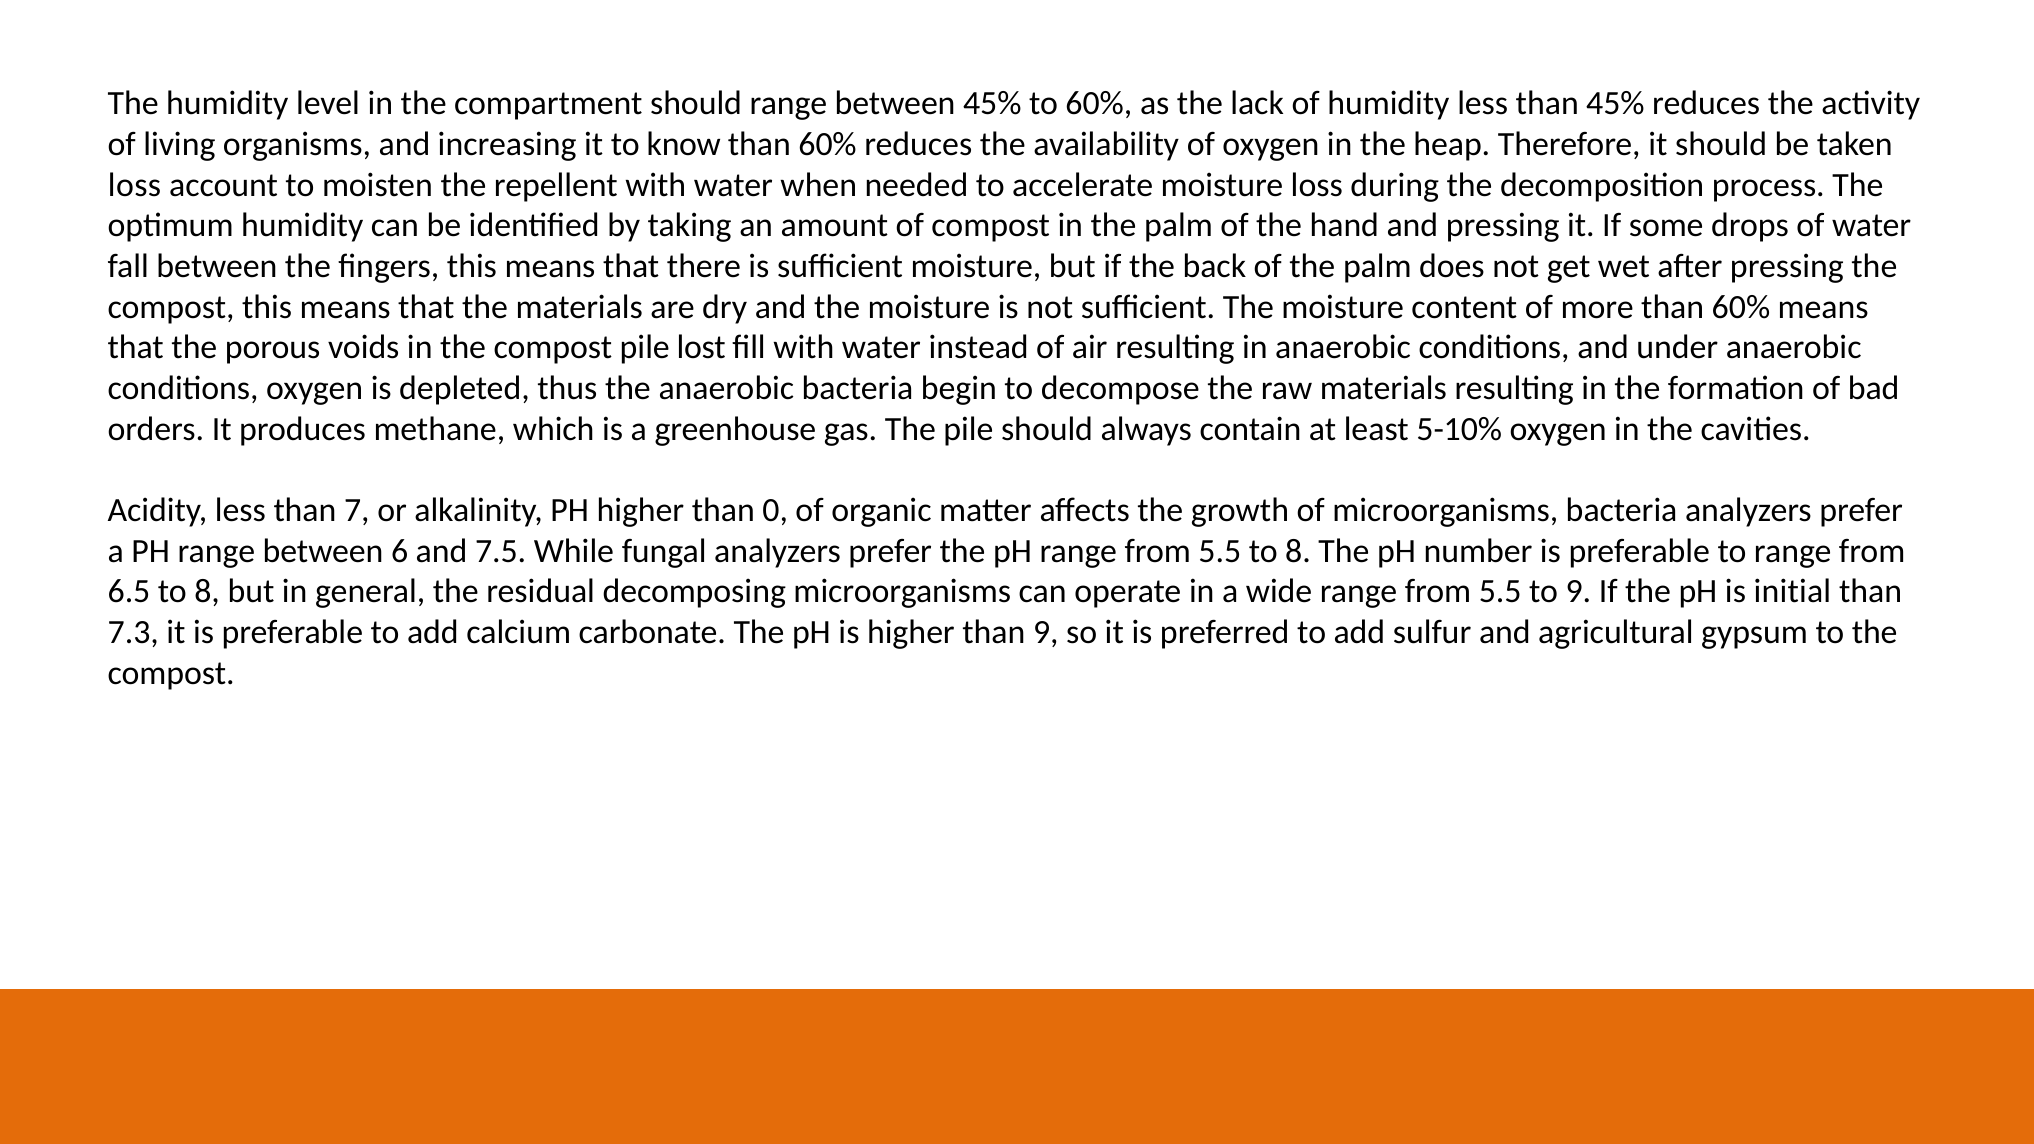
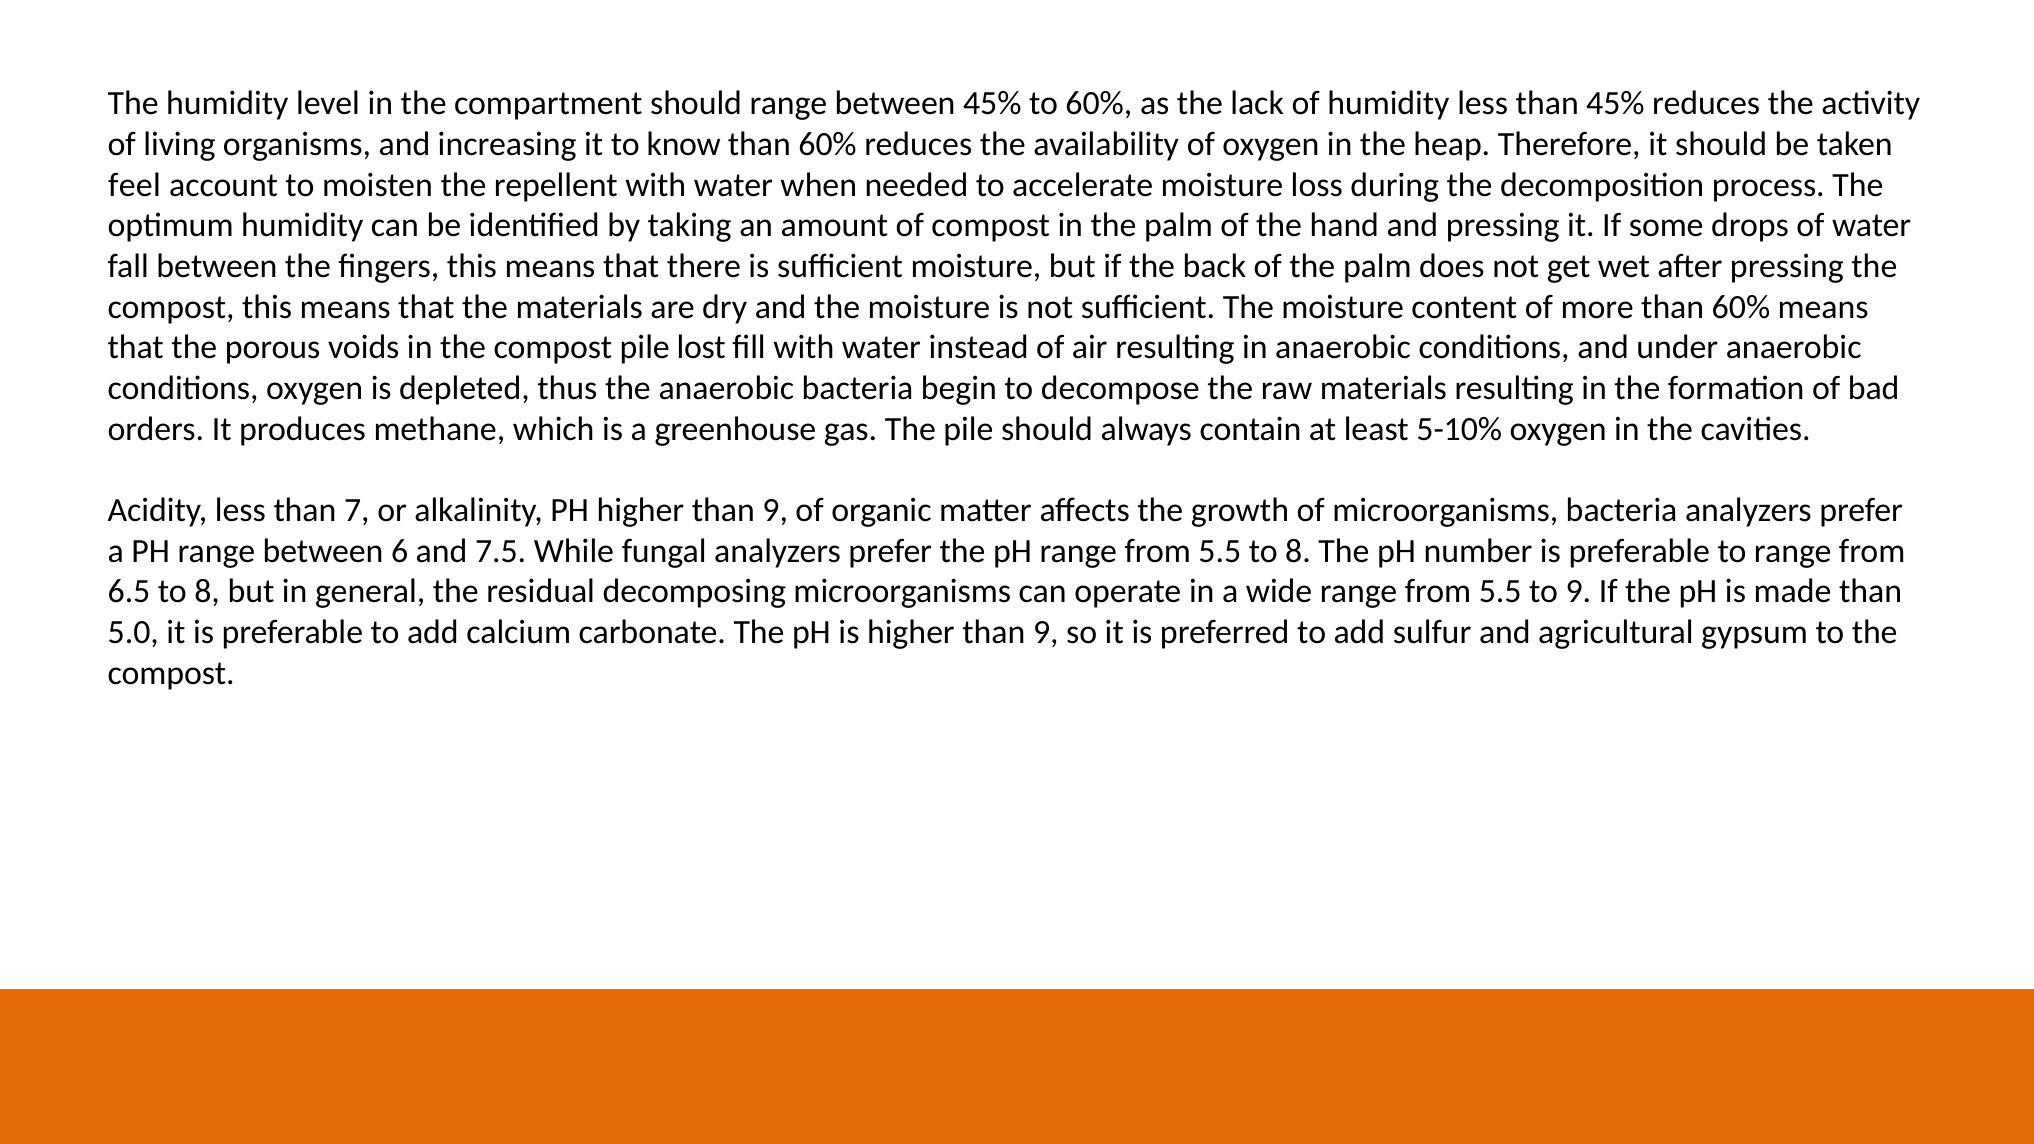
loss at (135, 185): loss -> feel
PH higher than 0: 0 -> 9
initial: initial -> made
7.3: 7.3 -> 5.0
